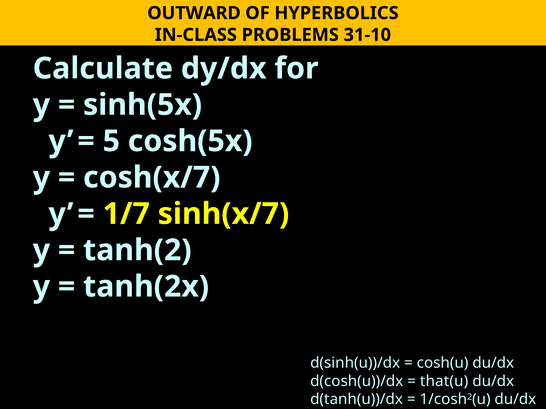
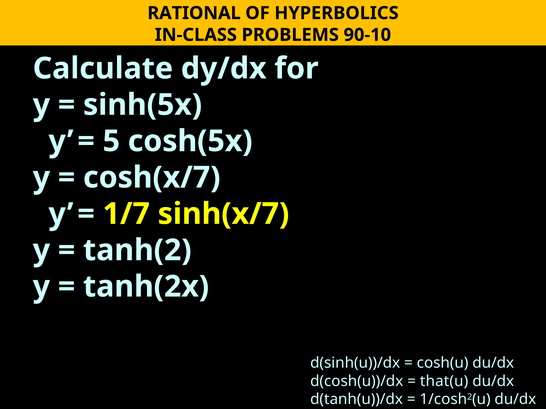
OUTWARD: OUTWARD -> RATIONAL
31-10: 31-10 -> 90-10
